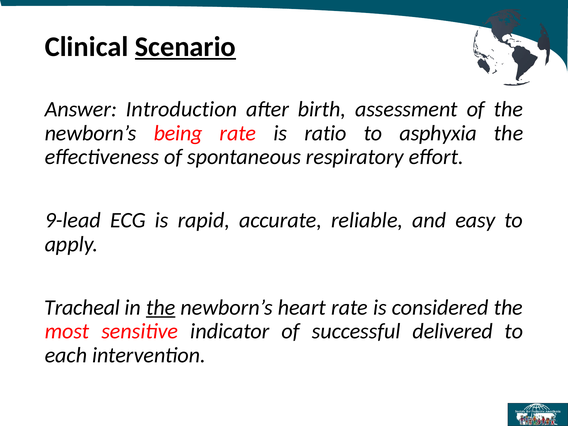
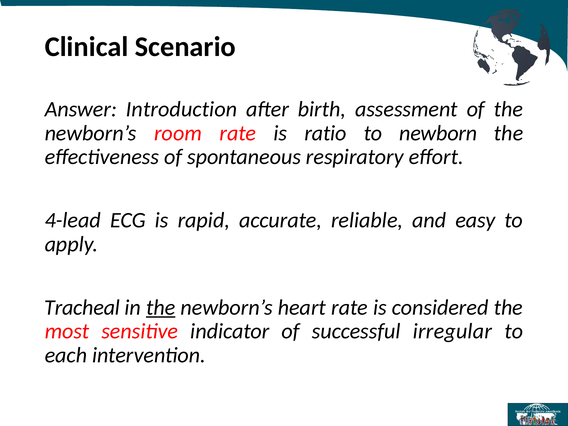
Scenario underline: present -> none
being: being -> room
asphyxia: asphyxia -> newborn
9-lead: 9-lead -> 4-lead
delivered: delivered -> irregular
